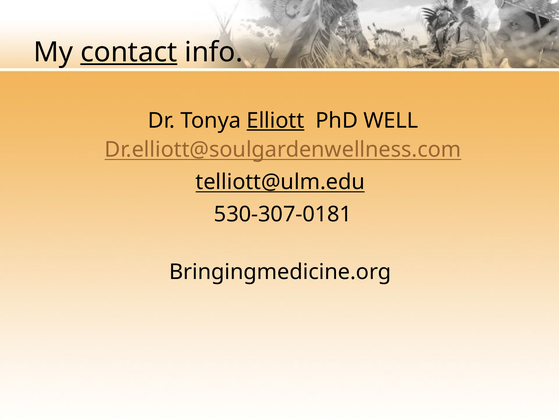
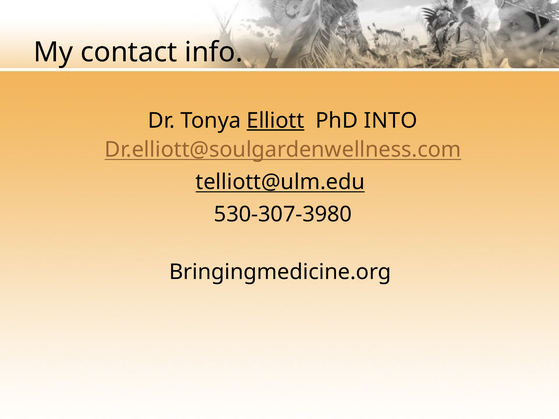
contact underline: present -> none
WELL: WELL -> INTO
530-307-0181: 530-307-0181 -> 530-307-3980
